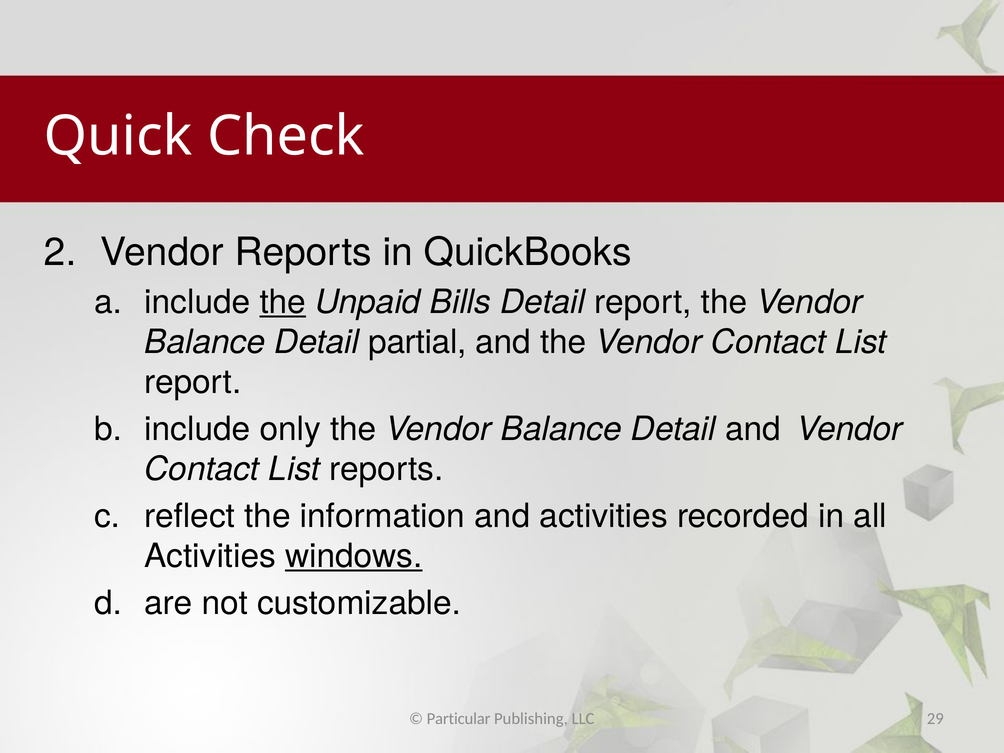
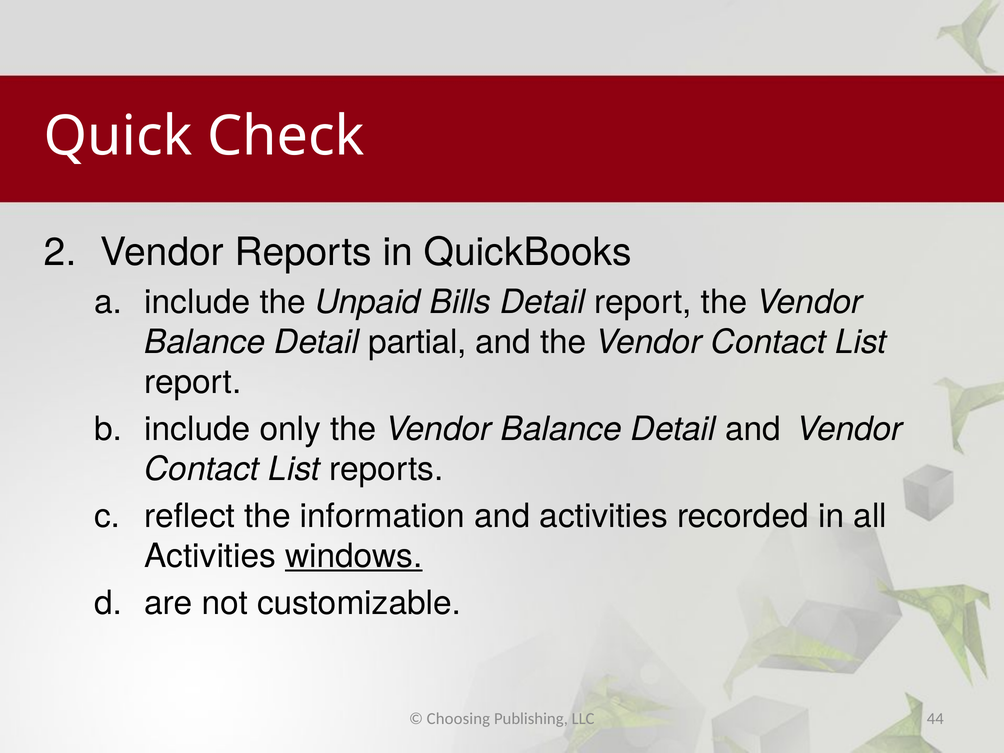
the at (283, 302) underline: present -> none
Particular: Particular -> Choosing
29: 29 -> 44
